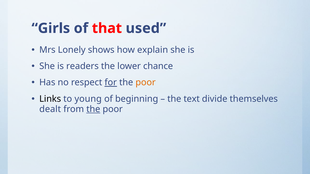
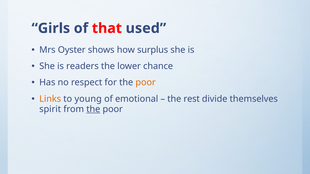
Lonely: Lonely -> Oyster
explain: explain -> surplus
for underline: present -> none
Links colour: black -> orange
beginning: beginning -> emotional
text: text -> rest
dealt: dealt -> spirit
